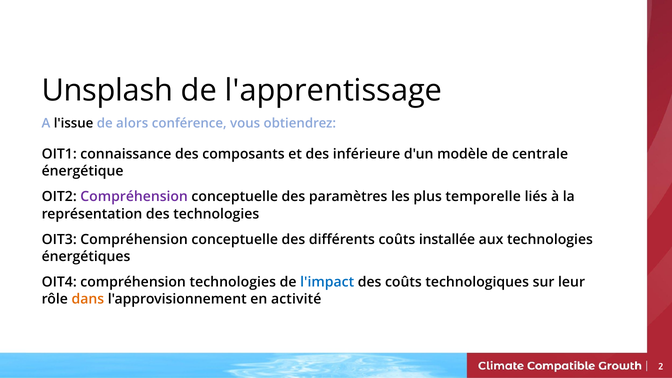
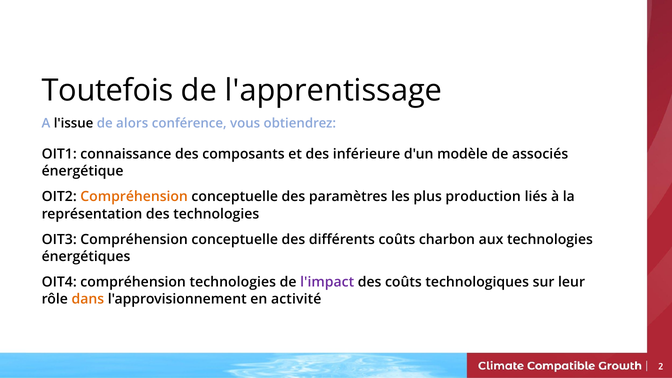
Unsplash: Unsplash -> Toutefois
centrale: centrale -> associés
Compréhension at (134, 197) colour: purple -> orange
temporelle: temporelle -> production
installée: installée -> charbon
l'impact colour: blue -> purple
